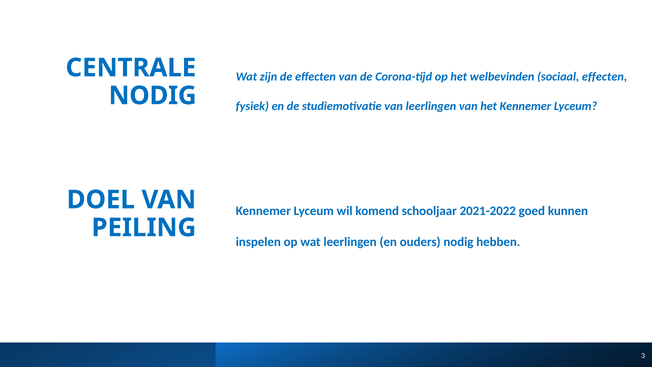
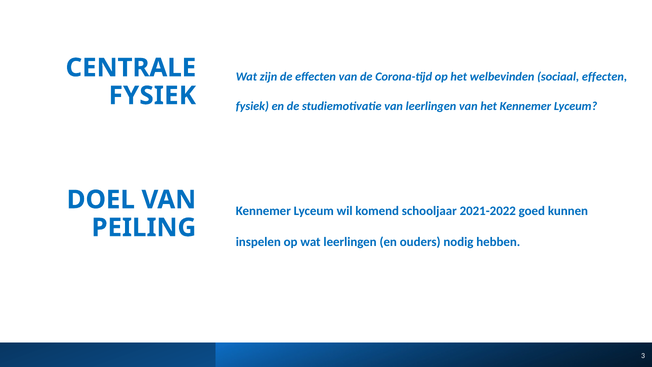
NODIG at (153, 96): NODIG -> FYSIEK
